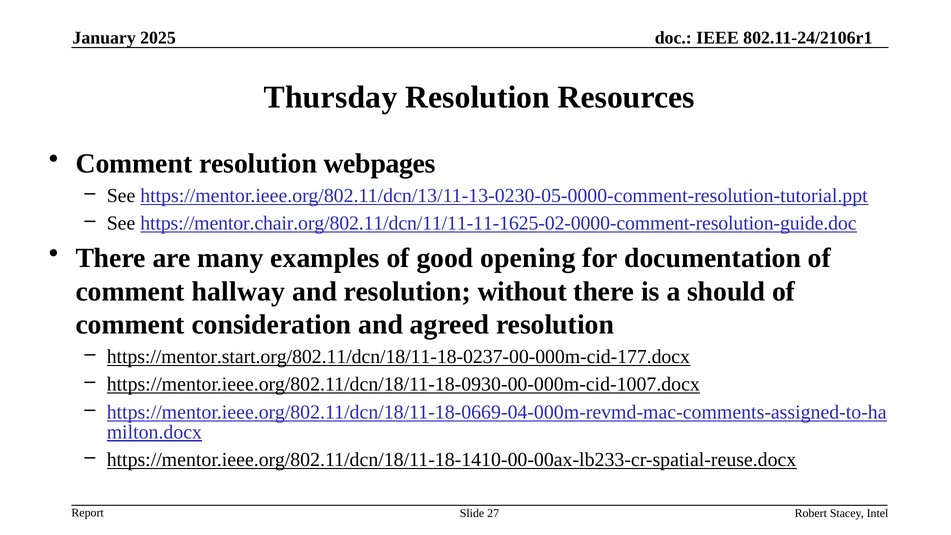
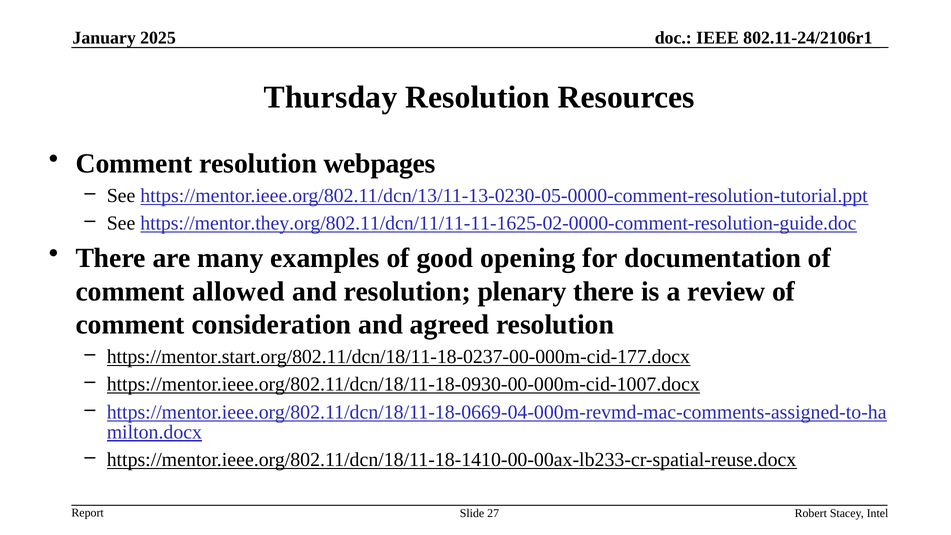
https://mentor.chair.org/802.11/dcn/11/11-11-1625-02-0000-comment-resolution-guide.doc: https://mentor.chair.org/802.11/dcn/11/11-11-1625-02-0000-comment-resolution-guide.doc -> https://mentor.they.org/802.11/dcn/11/11-11-1625-02-0000-comment-resolution-guide.doc
hallway: hallway -> allowed
without: without -> plenary
should: should -> review
